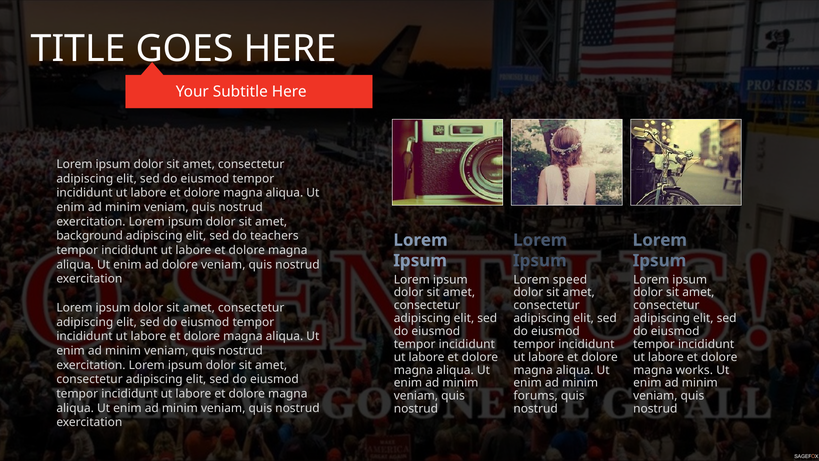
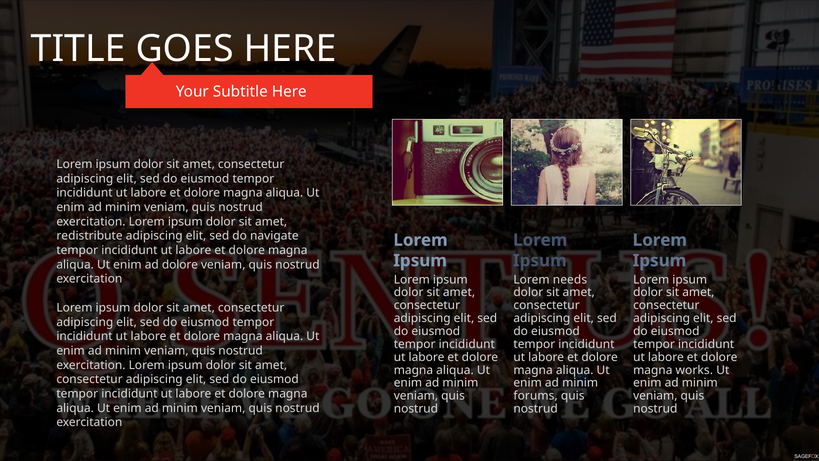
background: background -> redistribute
teachers: teachers -> navigate
speed: speed -> needs
